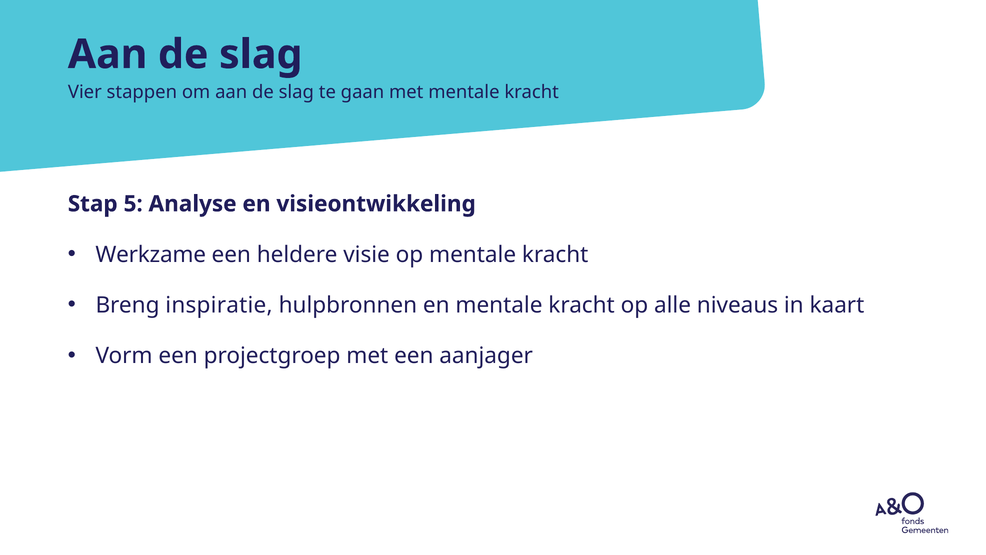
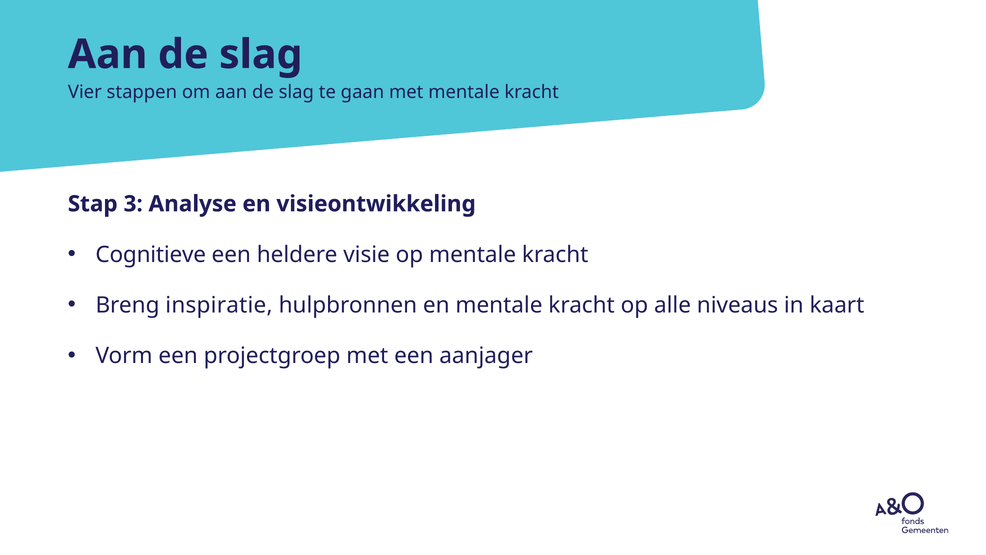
5: 5 -> 3
Werkzame: Werkzame -> Cognitieve
